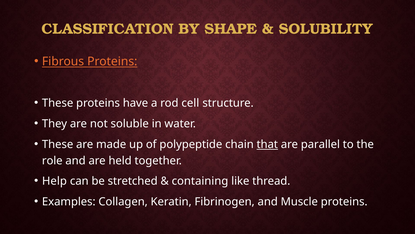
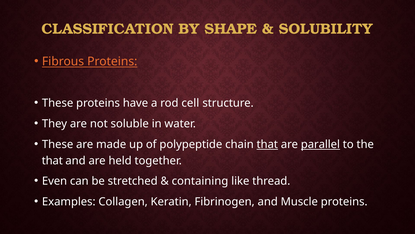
parallel underline: none -> present
role at (52, 160): role -> that
Help: Help -> Even
